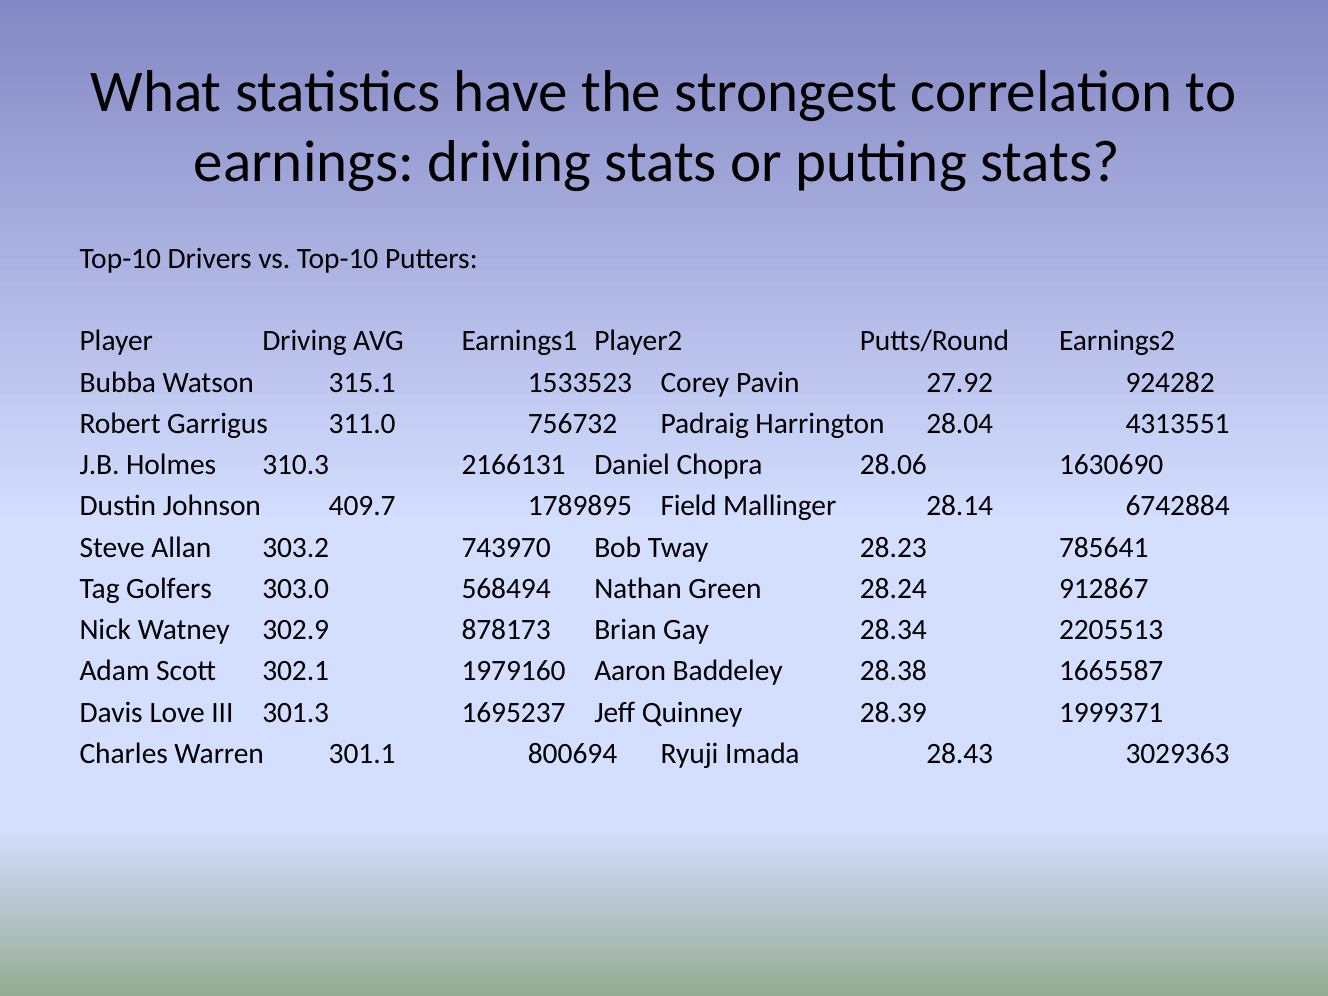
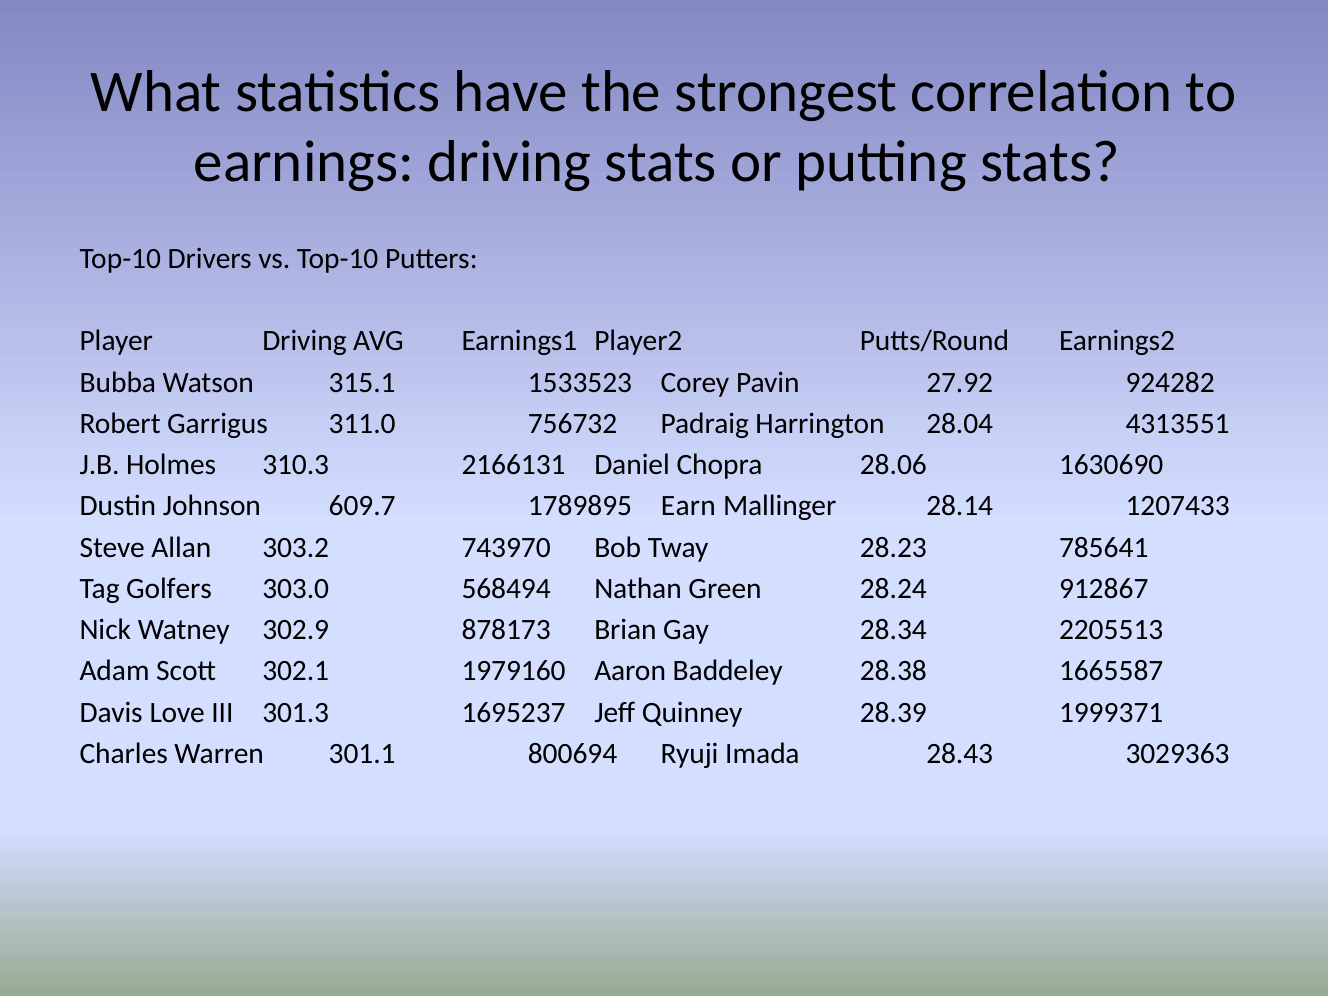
409.7: 409.7 -> 609.7
Field: Field -> Earn
6742884: 6742884 -> 1207433
